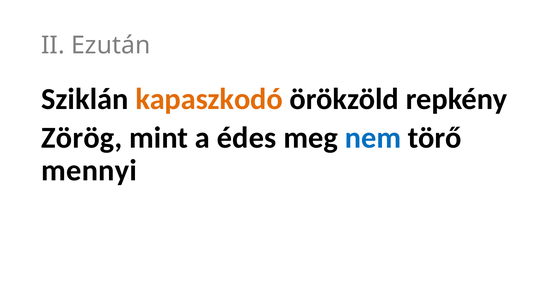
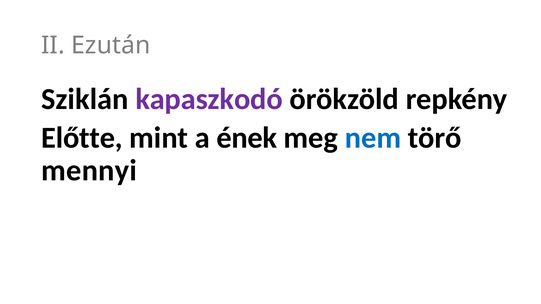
kapaszkodó colour: orange -> purple
Zörög: Zörög -> Előtte
édes: édes -> ének
